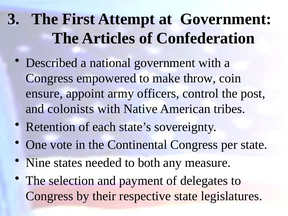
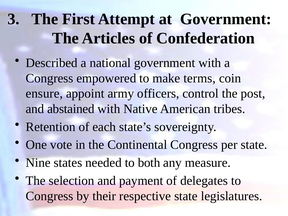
throw: throw -> terms
colonists: colonists -> abstained
